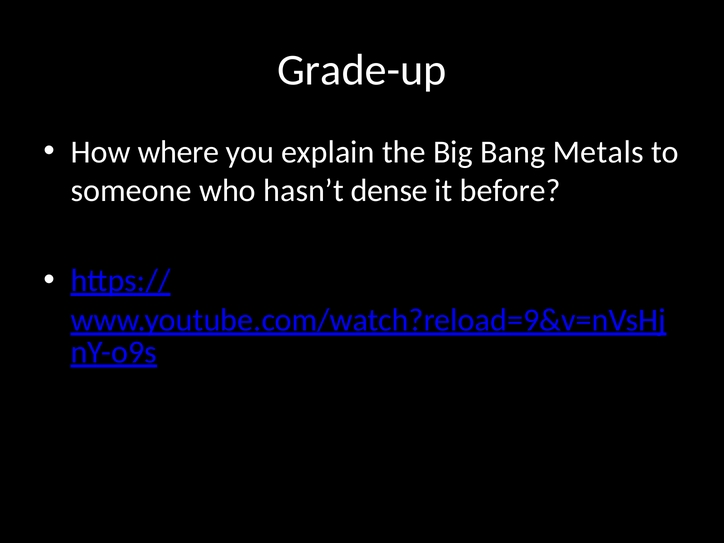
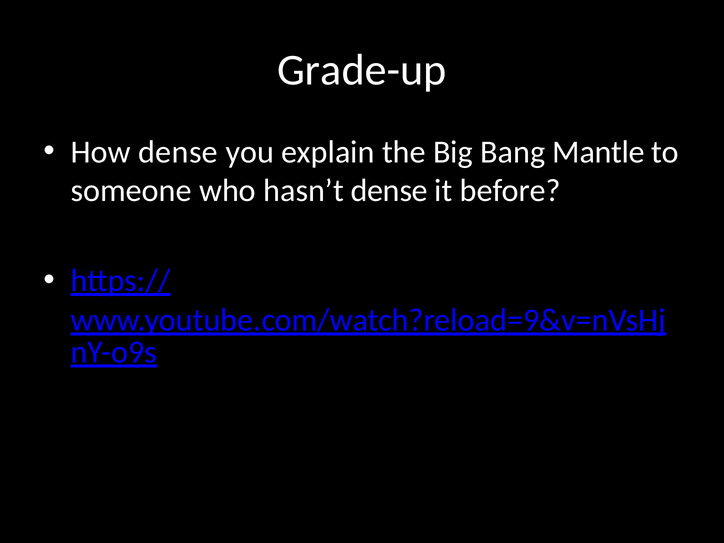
How where: where -> dense
Metals: Metals -> Mantle
